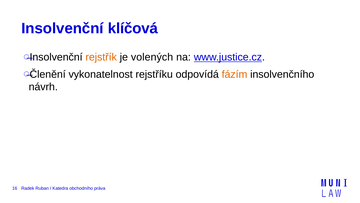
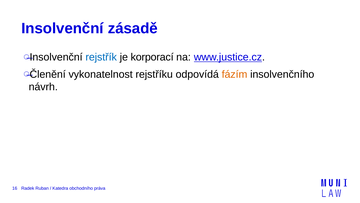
klíčová: klíčová -> zásadě
rejstřík colour: orange -> blue
volených: volených -> korporací
